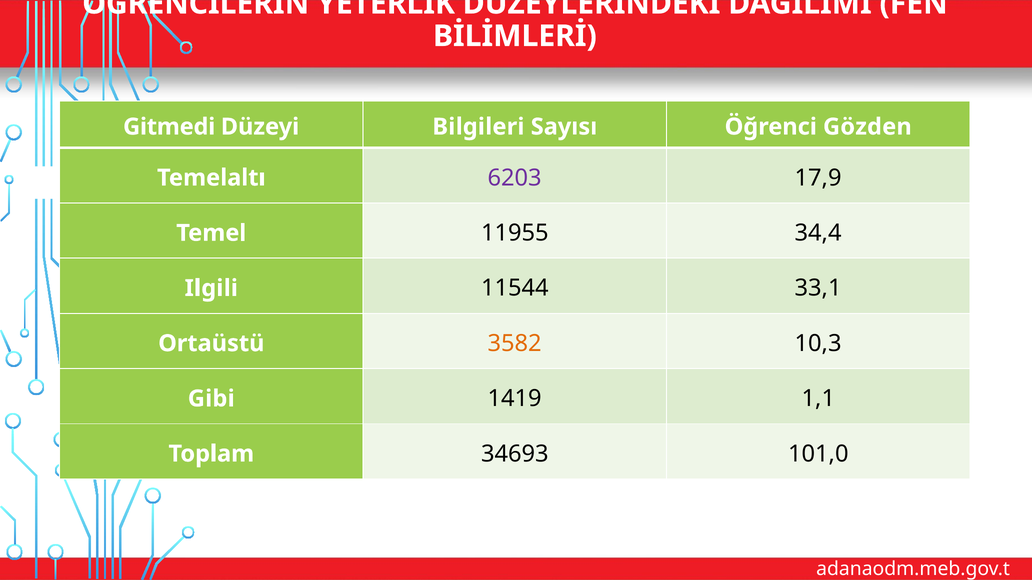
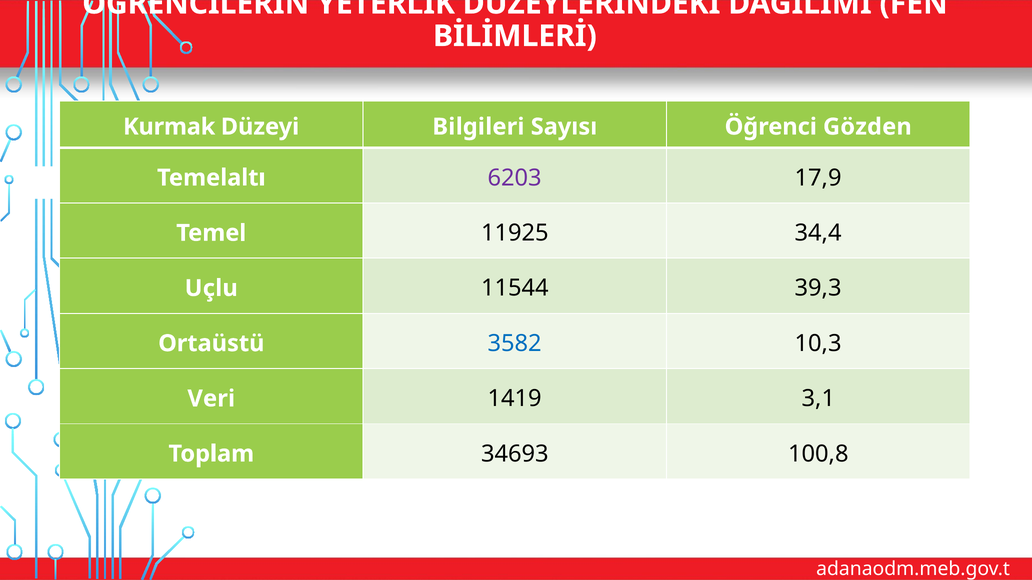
Gitmedi: Gitmedi -> Kurmak
11955: 11955 -> 11925
Ilgili: Ilgili -> Uçlu
33,1: 33,1 -> 39,3
3582 colour: orange -> blue
Gibi: Gibi -> Veri
1,1: 1,1 -> 3,1
101,0: 101,0 -> 100,8
